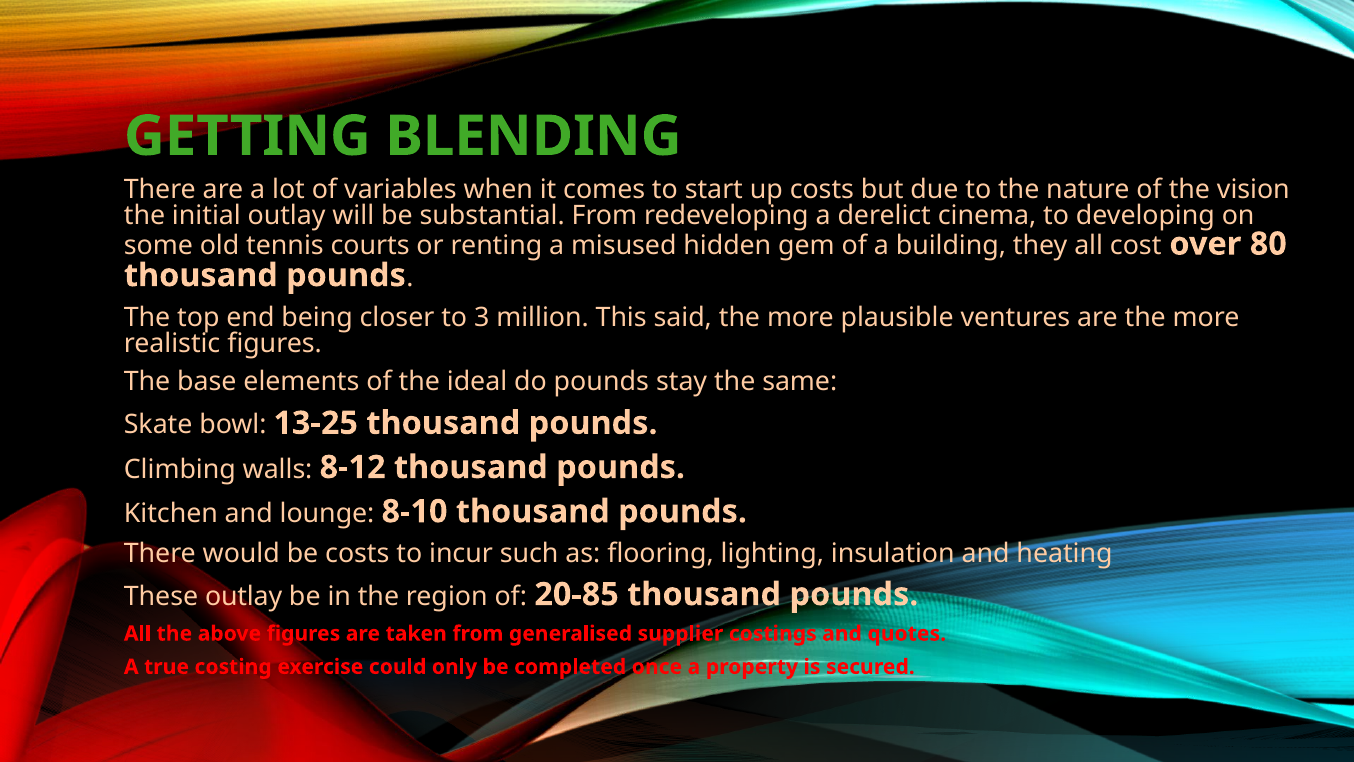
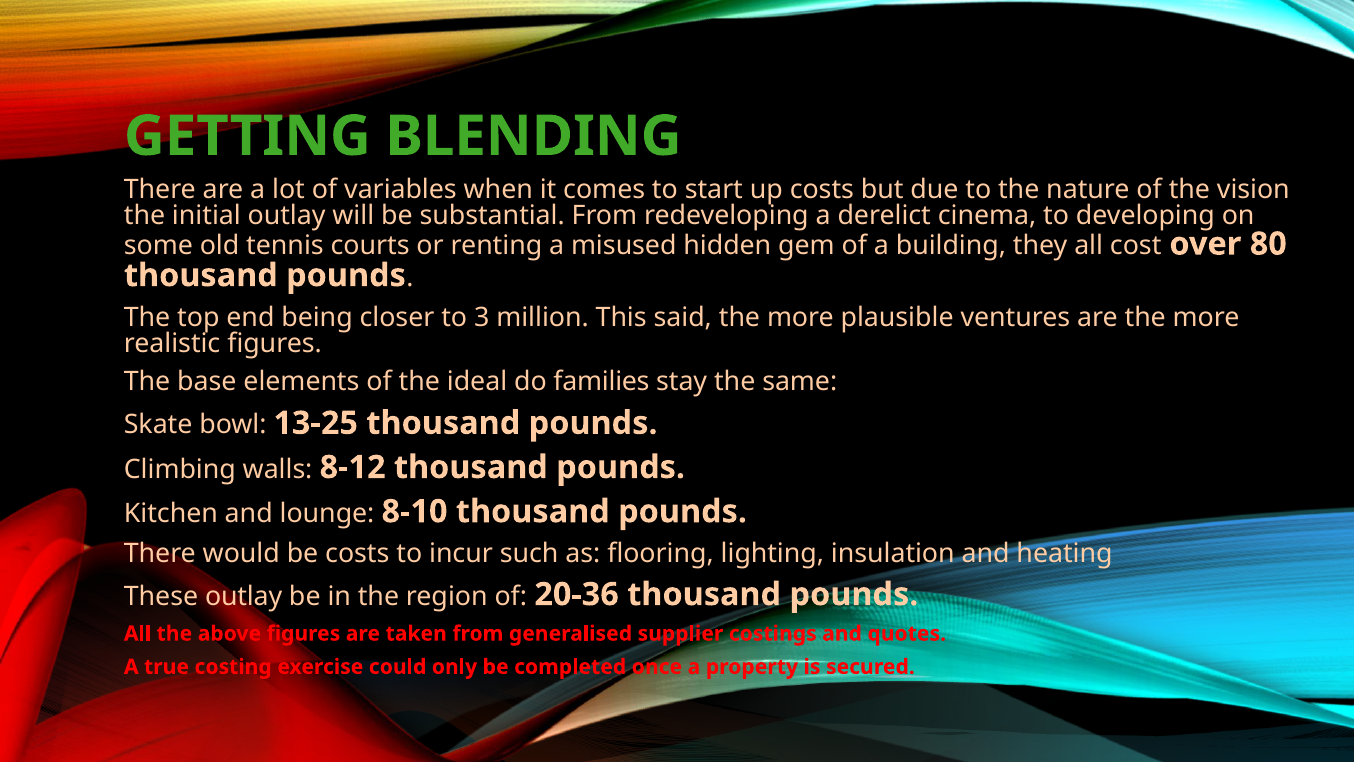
do pounds: pounds -> families
20-85: 20-85 -> 20-36
